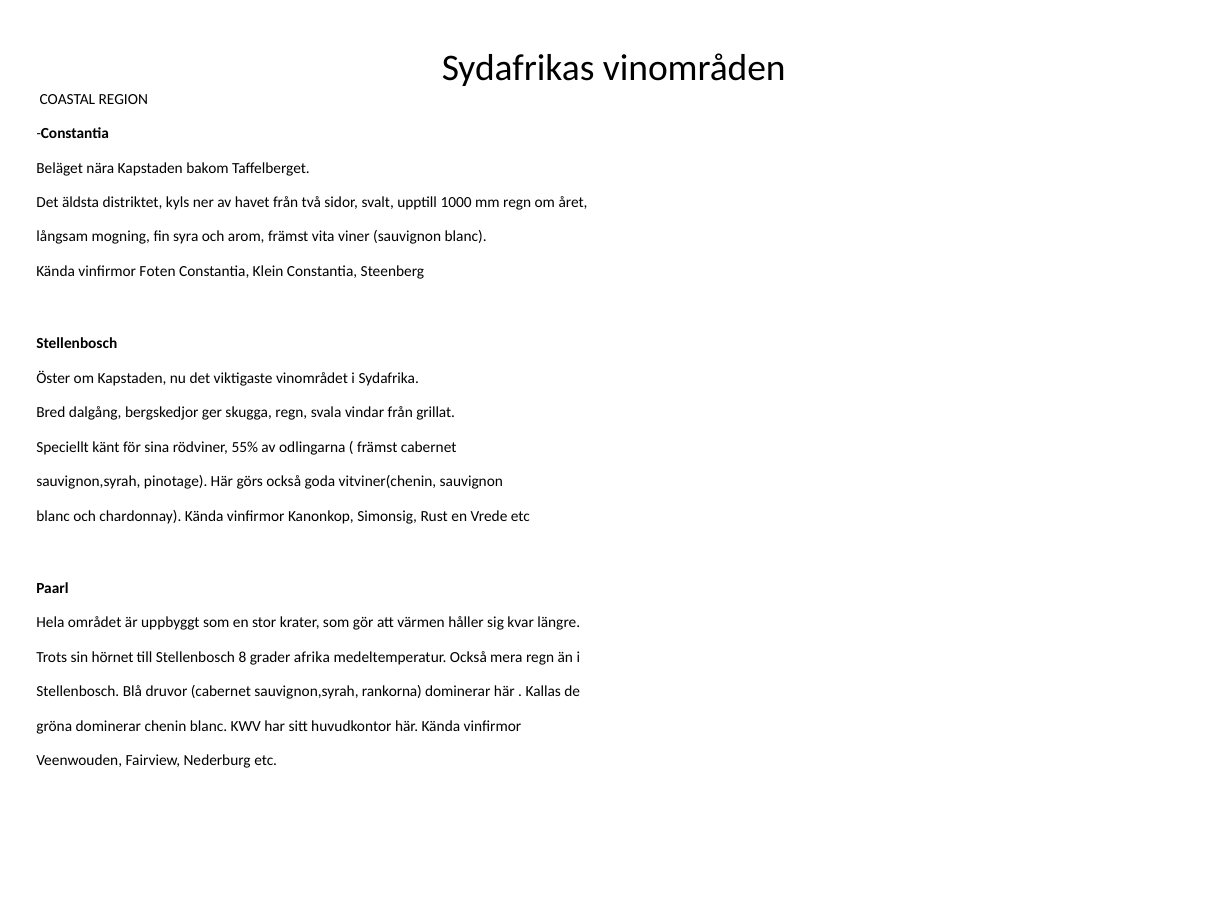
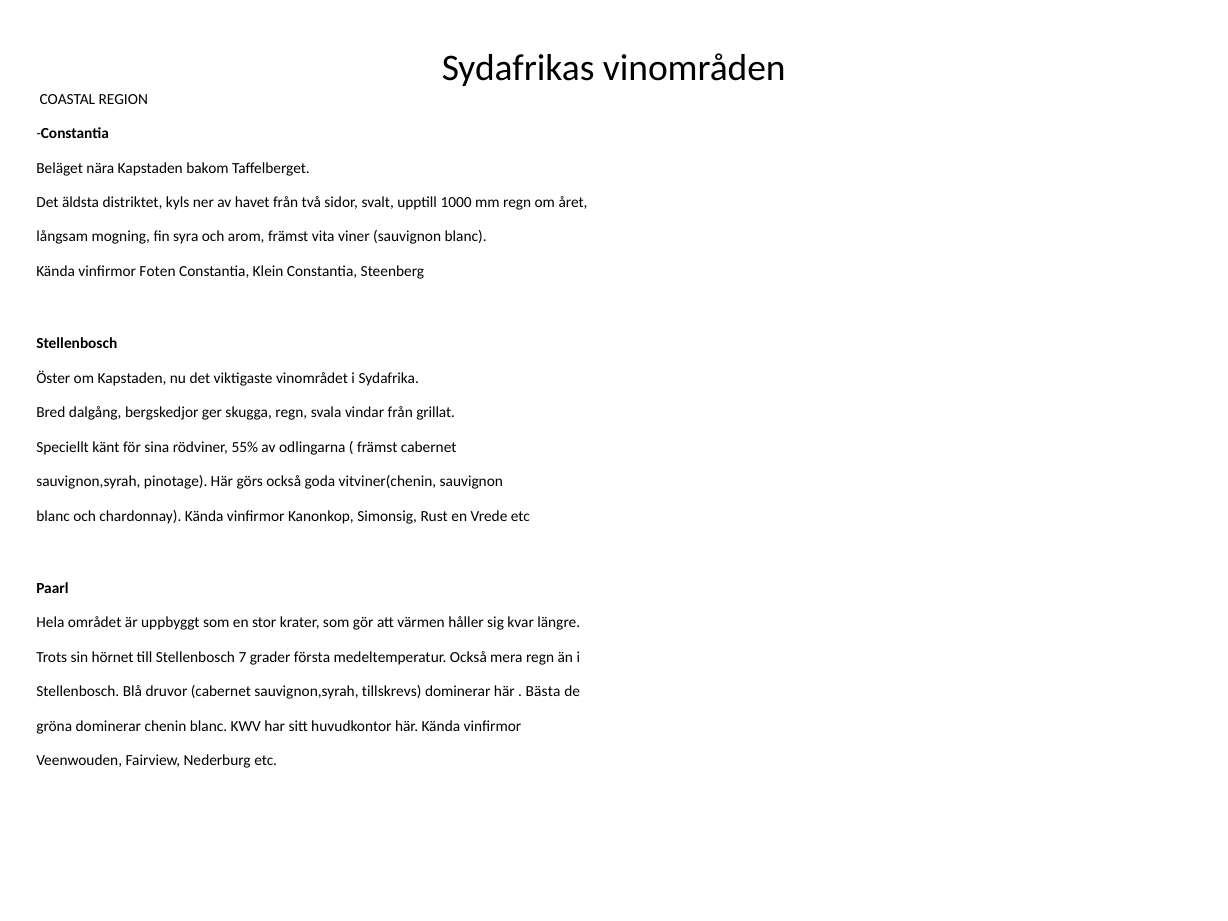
8: 8 -> 7
afrika: afrika -> första
rankorna: rankorna -> tillskrevs
Kallas: Kallas -> Bästa
